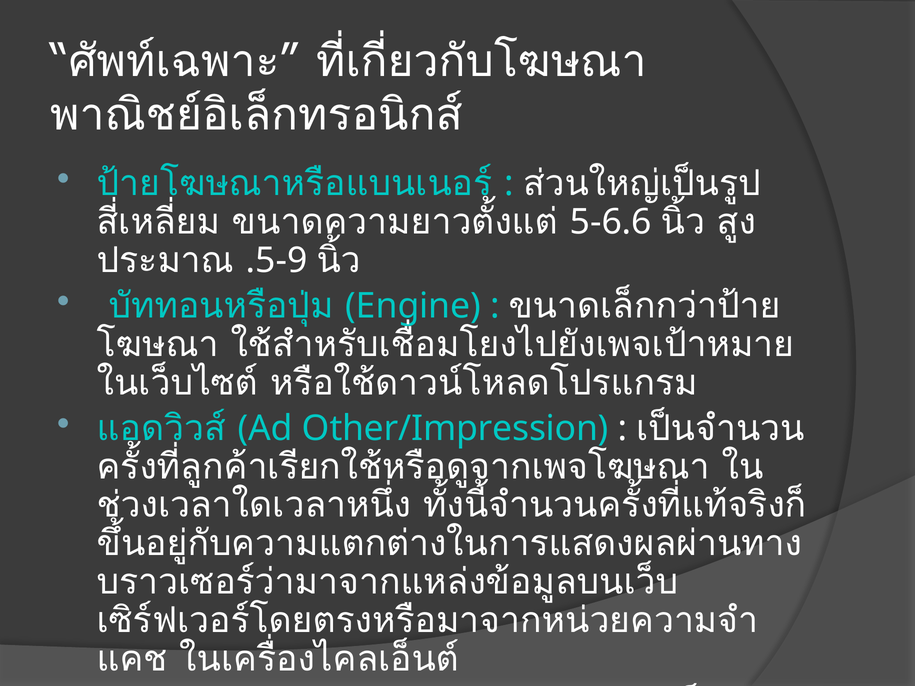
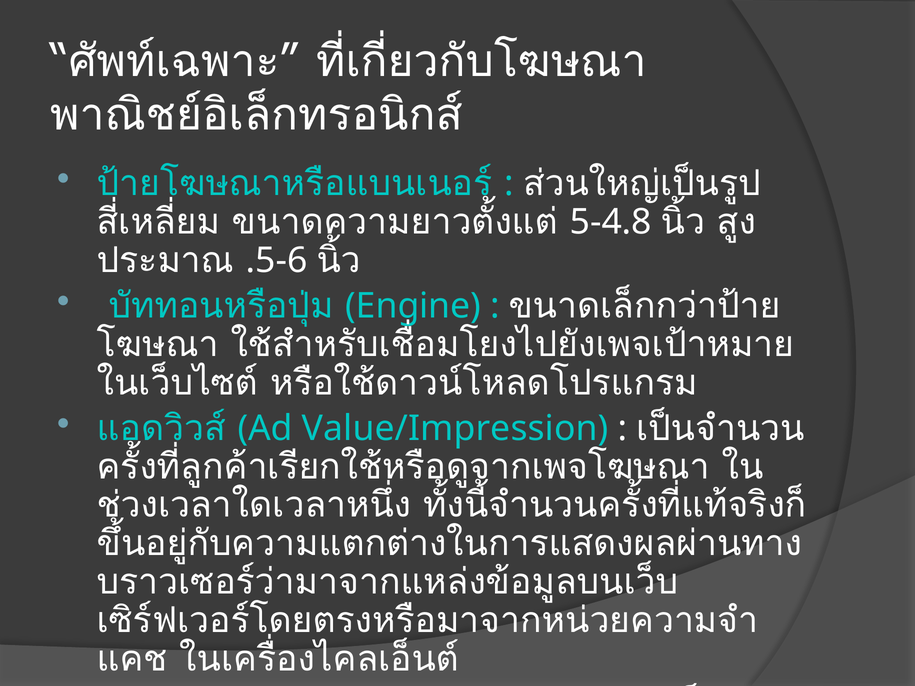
5-6.6: 5-6.6 -> 5-4.8
.5-9: .5-9 -> .5-6
Other/Impression: Other/Impression -> Value/Impression
